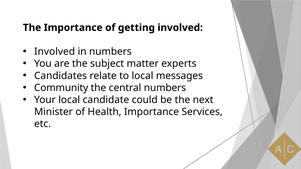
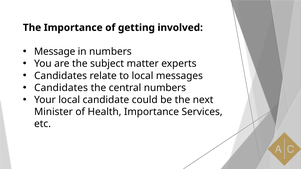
Involved at (55, 52): Involved -> Message
Community at (61, 88): Community -> Candidates
